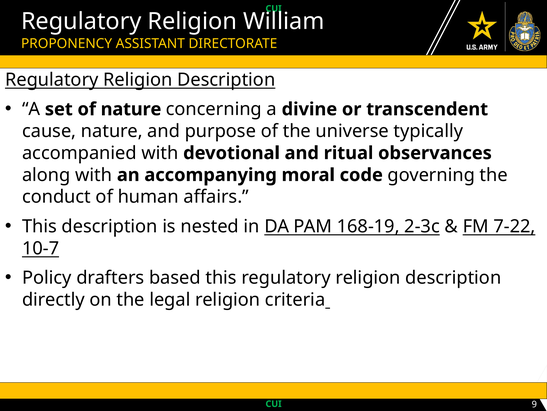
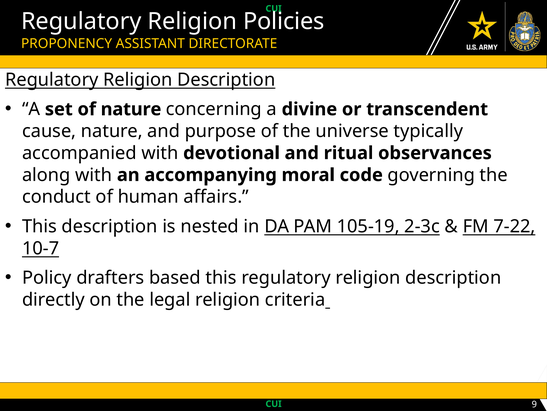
William: William -> Policies
168-19: 168-19 -> 105-19
